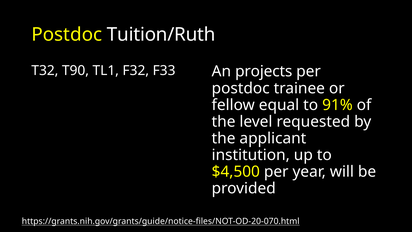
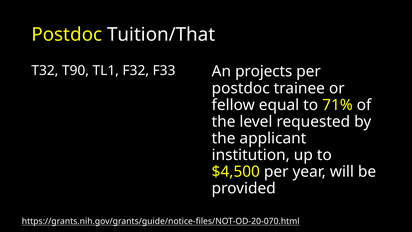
Tuition/Ruth: Tuition/Ruth -> Tuition/That
91%: 91% -> 71%
